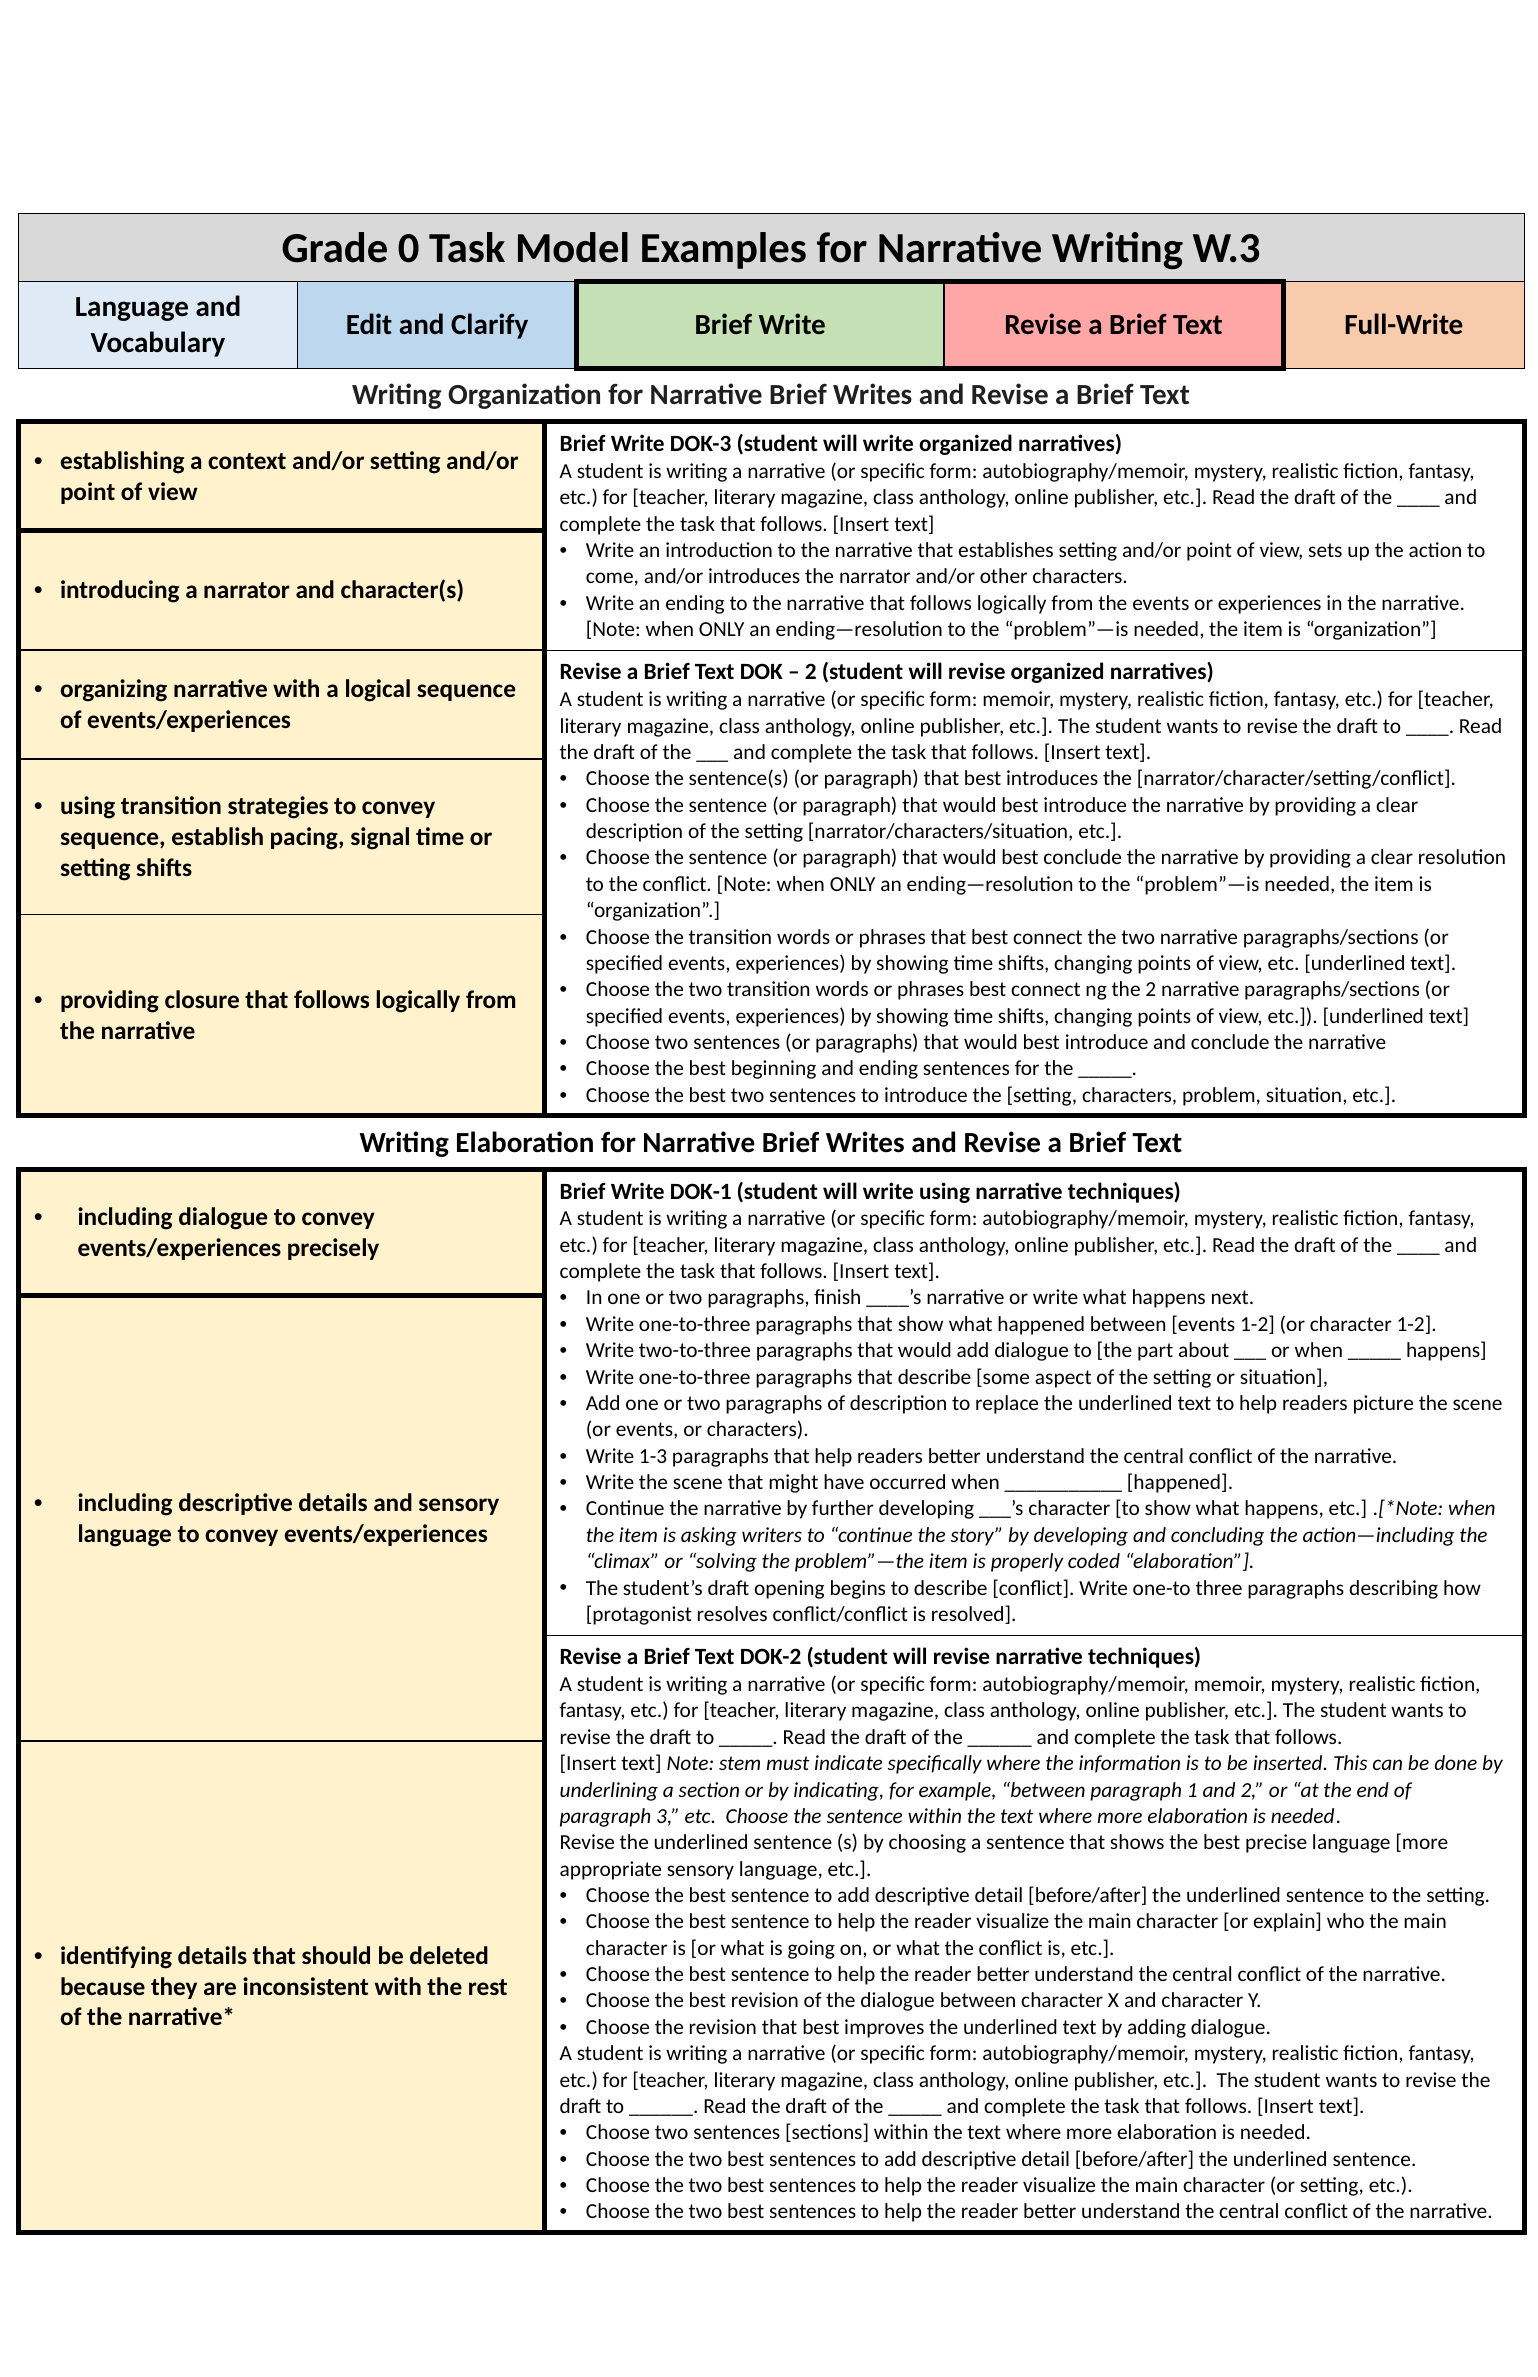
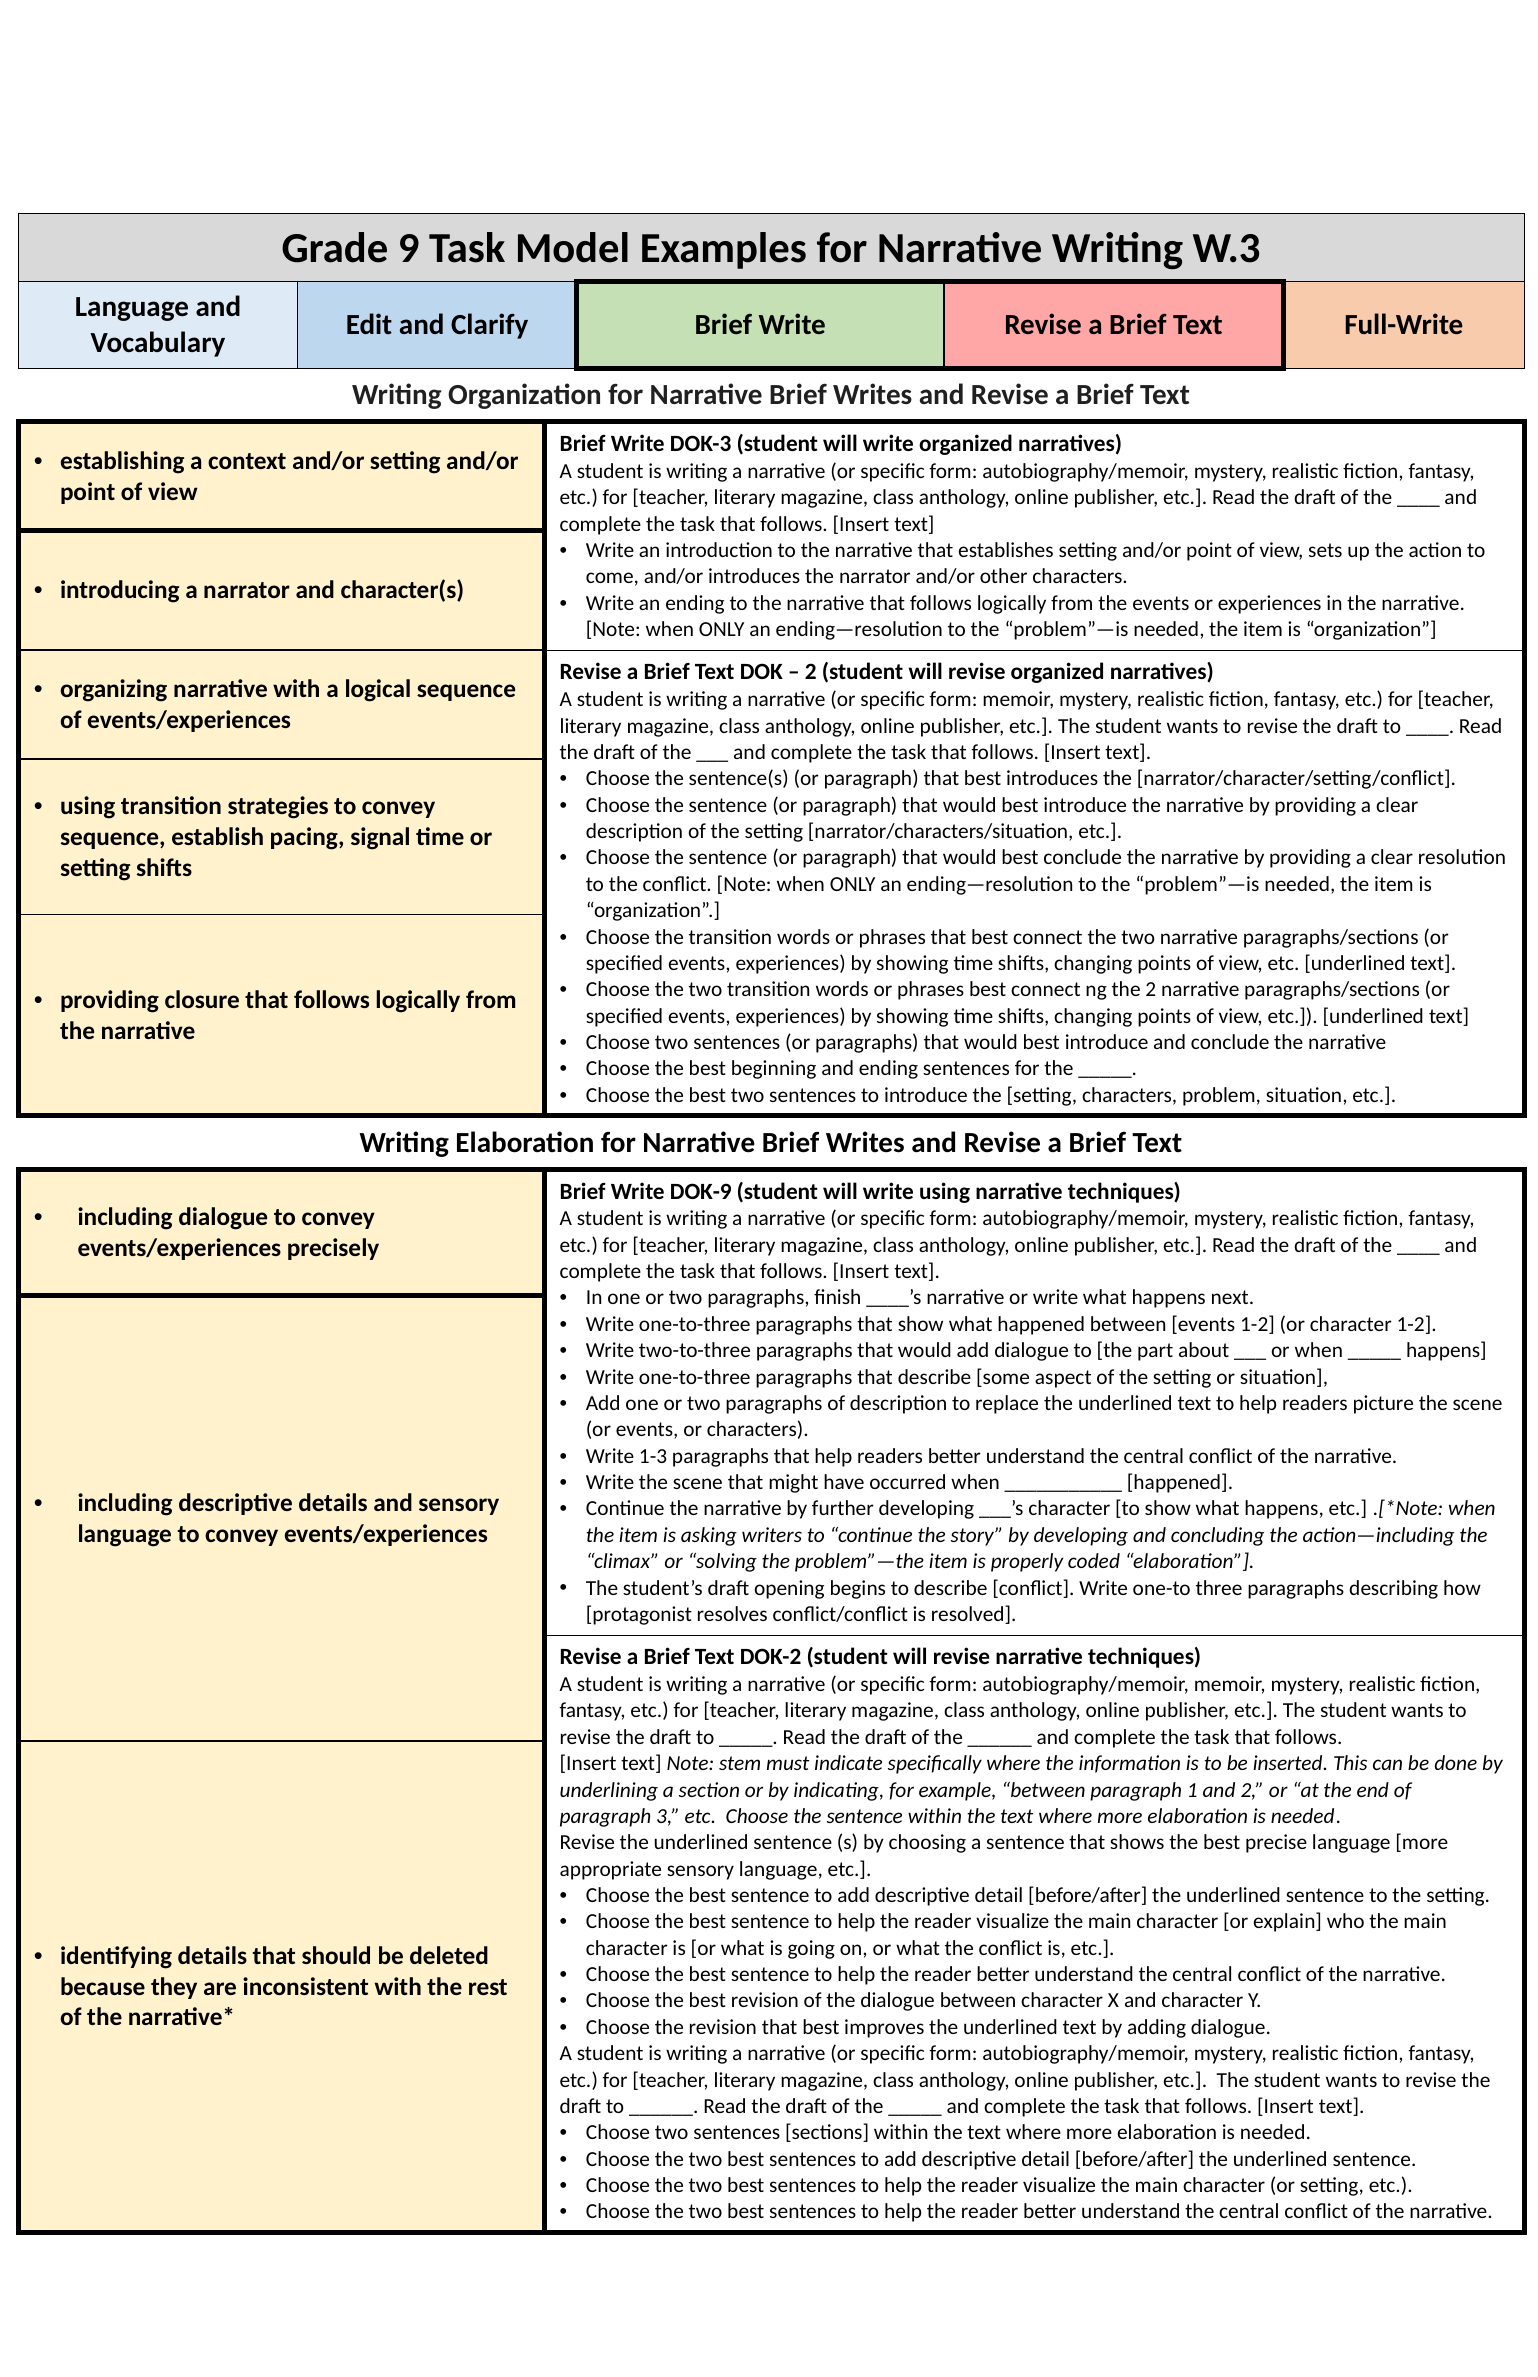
0: 0 -> 9
DOK-1: DOK-1 -> DOK-9
